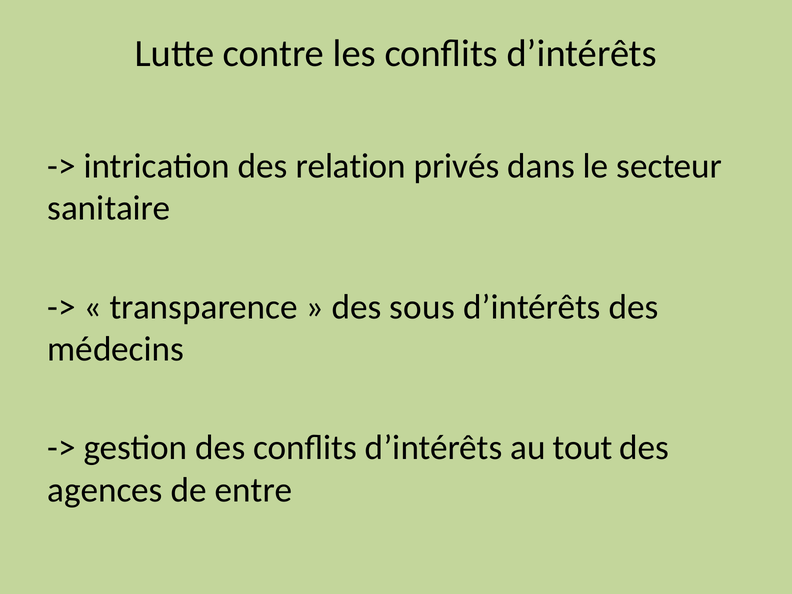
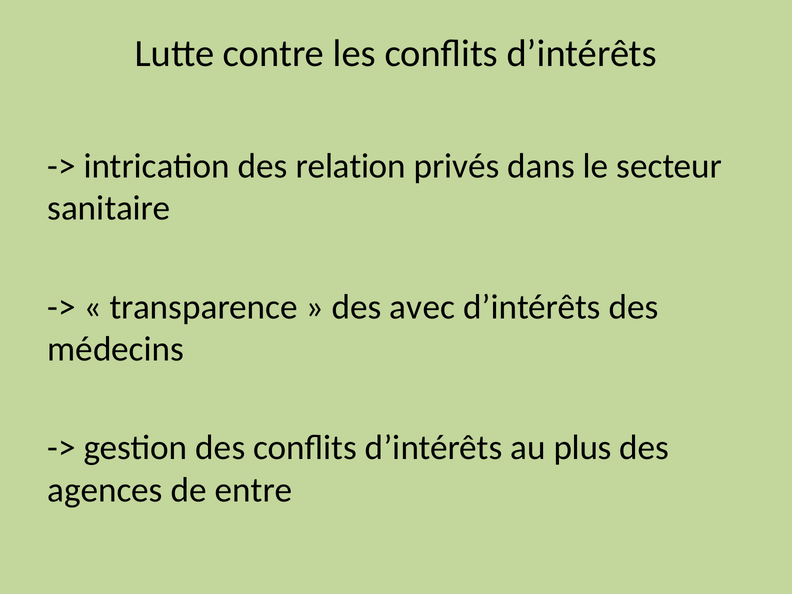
sous: sous -> avec
tout: tout -> plus
